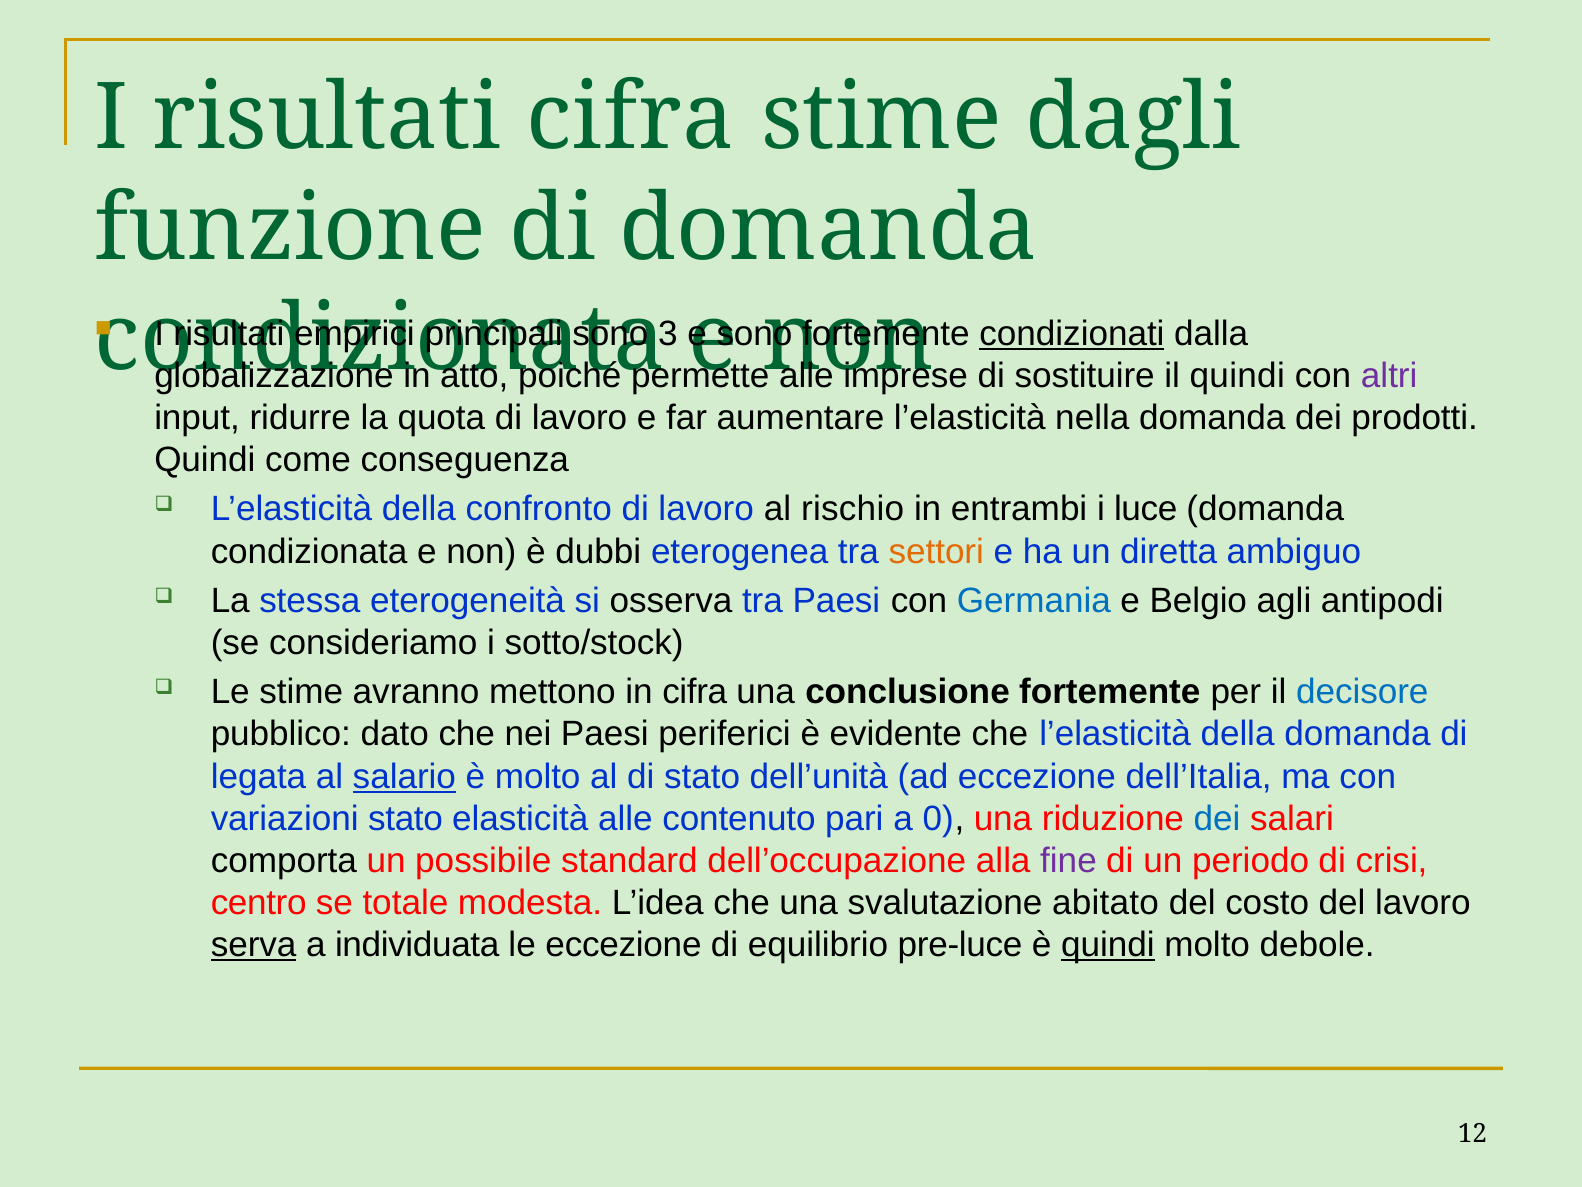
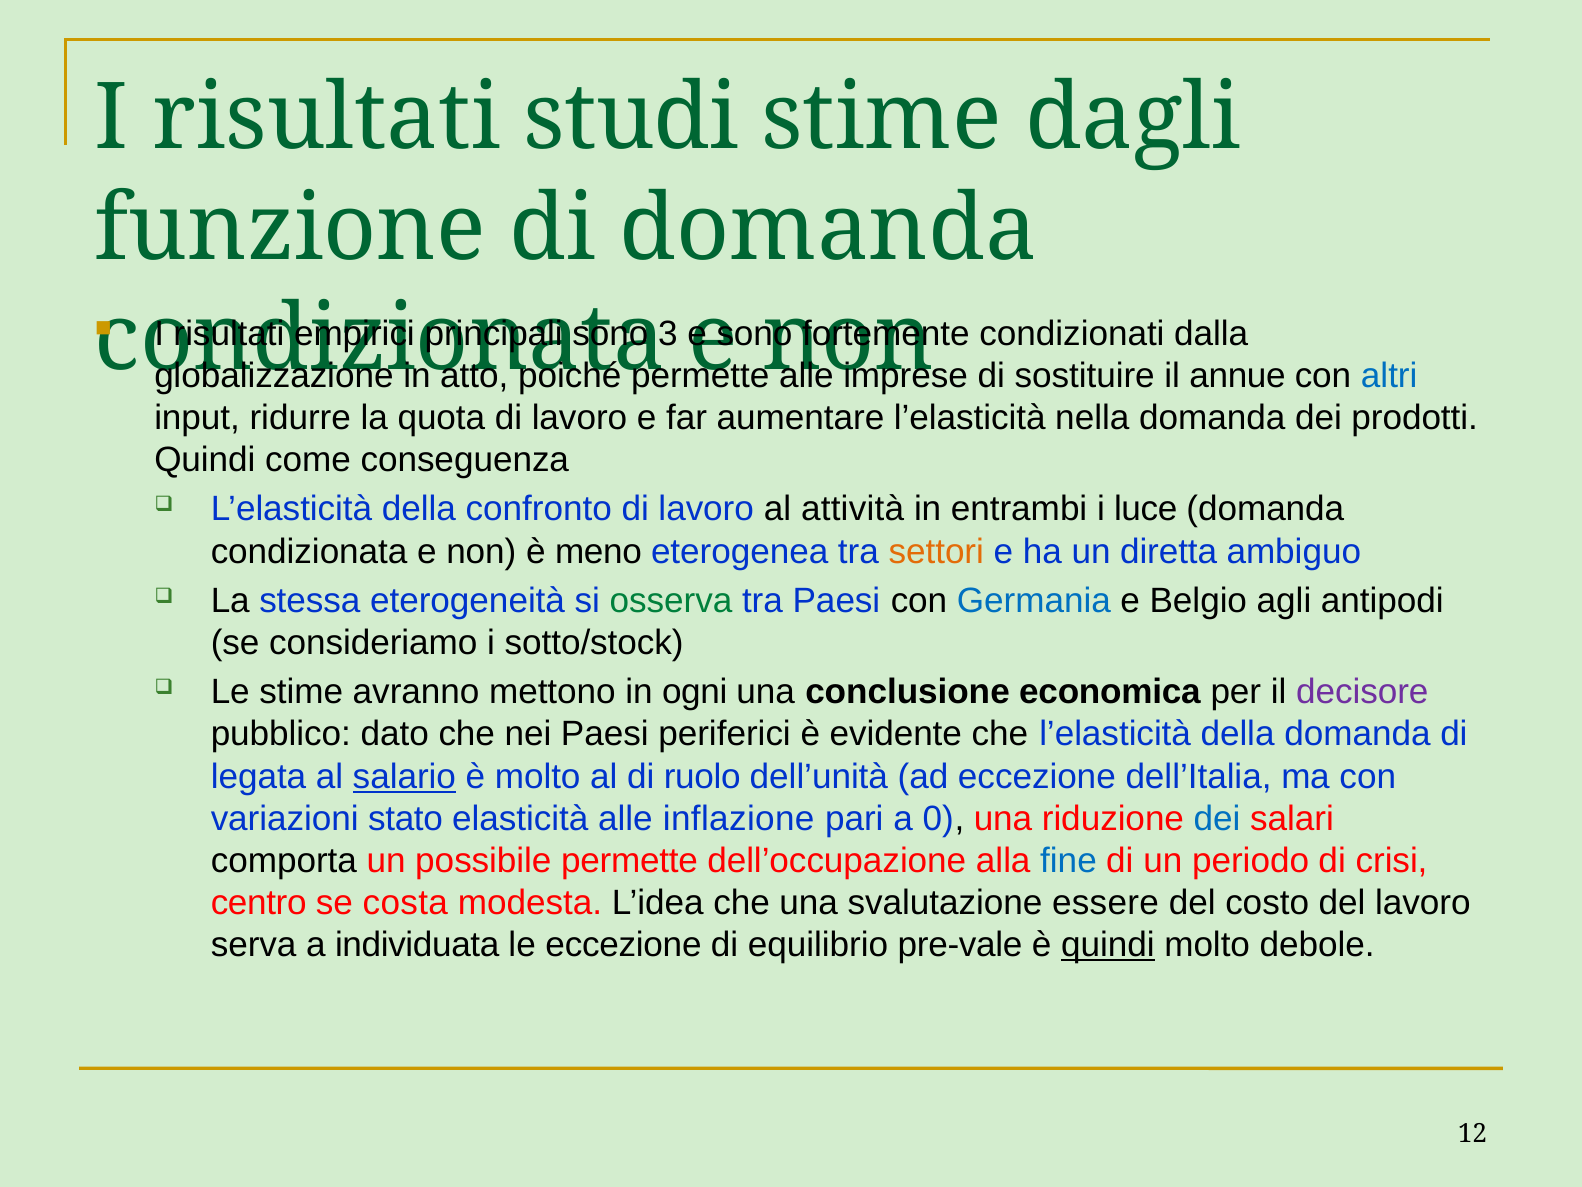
risultati cifra: cifra -> studi
condizionati underline: present -> none
il quindi: quindi -> annue
altri colour: purple -> blue
rischio: rischio -> attività
dubbi: dubbi -> meno
osserva colour: black -> green
in cifra: cifra -> ogni
conclusione fortemente: fortemente -> economica
decisore colour: blue -> purple
di stato: stato -> ruolo
contenuto: contenuto -> inflazione
possibile standard: standard -> permette
fine colour: purple -> blue
totale: totale -> costa
abitato: abitato -> essere
serva underline: present -> none
pre-luce: pre-luce -> pre-vale
